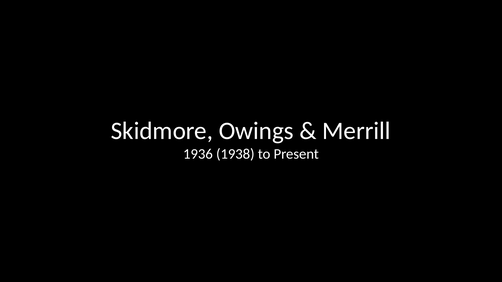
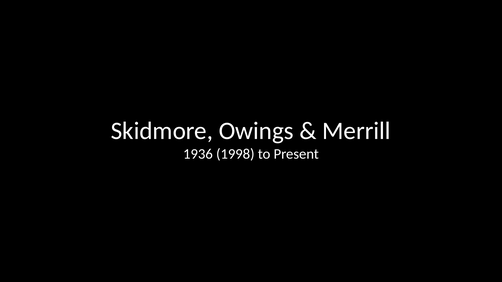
1938: 1938 -> 1998
